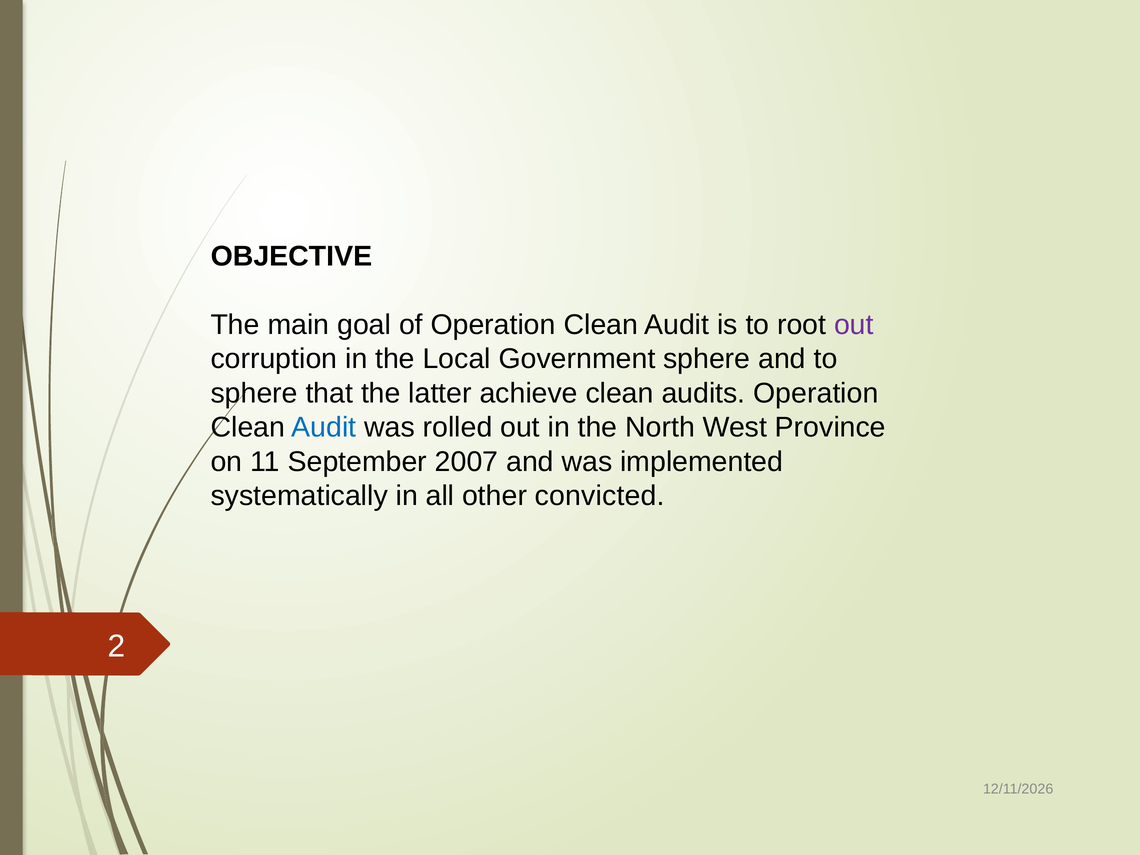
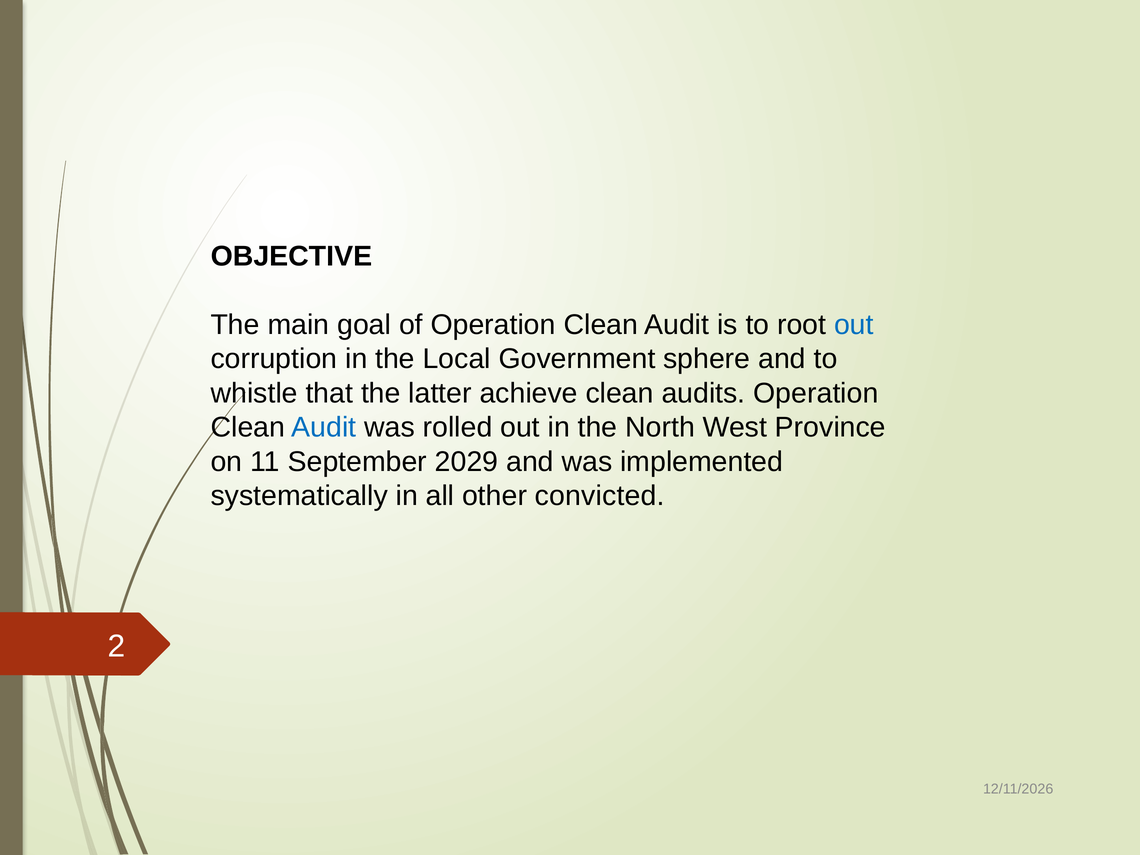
out at (854, 325) colour: purple -> blue
sphere at (254, 393): sphere -> whistle
2007: 2007 -> 2029
